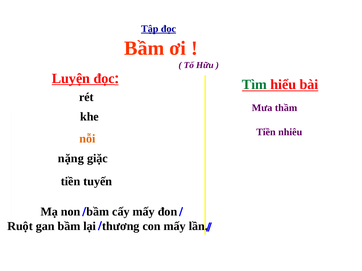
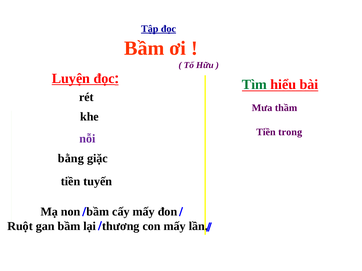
nhiêu: nhiêu -> trong
nỗi colour: orange -> purple
nặng: nặng -> bằng
